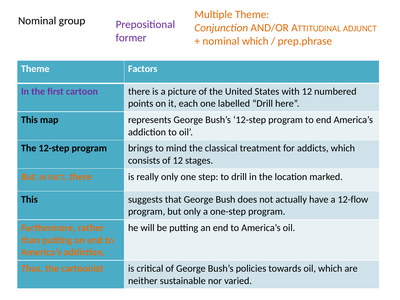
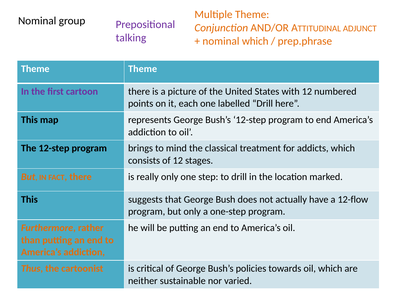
former: former -> talking
Theme Factors: Factors -> Theme
